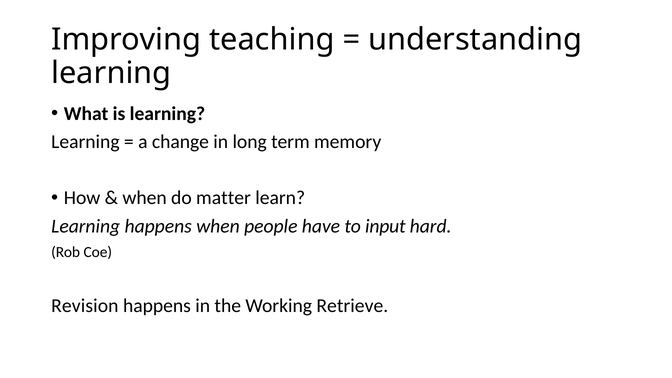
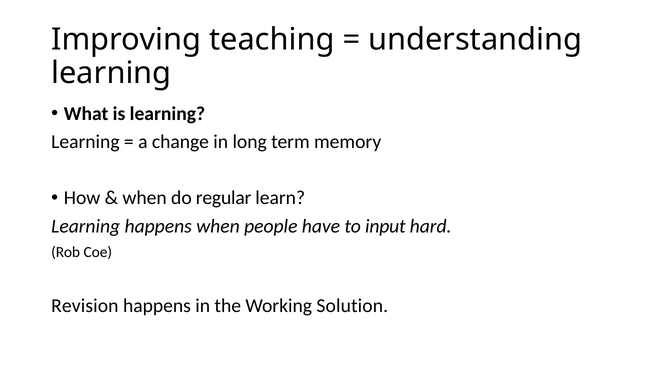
matter: matter -> regular
Retrieve: Retrieve -> Solution
